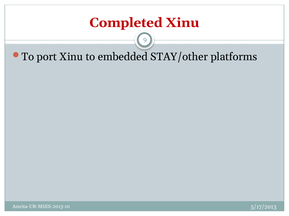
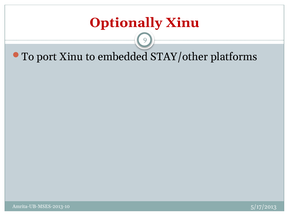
Completed: Completed -> Optionally
